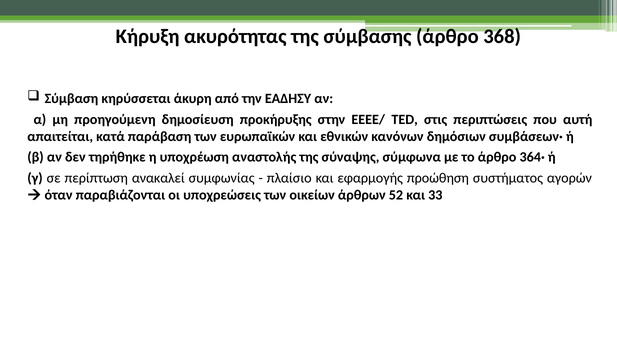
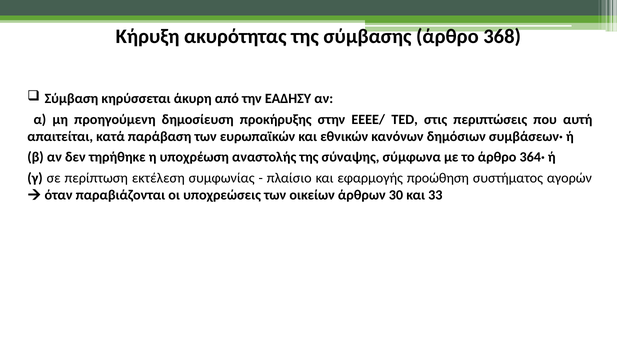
ανακαλεί: ανακαλεί -> εκτέλεση
52: 52 -> 30
